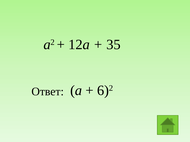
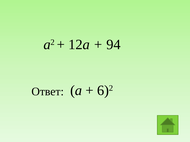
35: 35 -> 94
